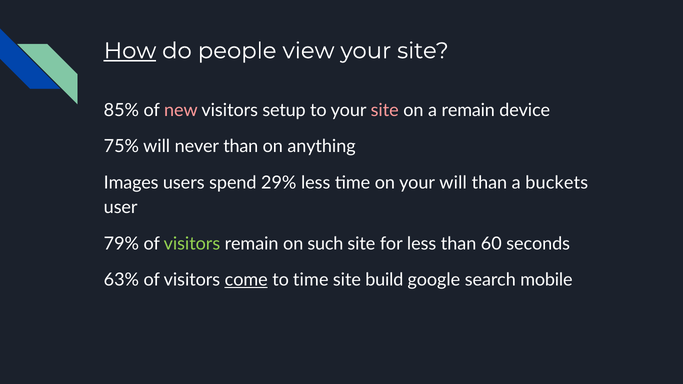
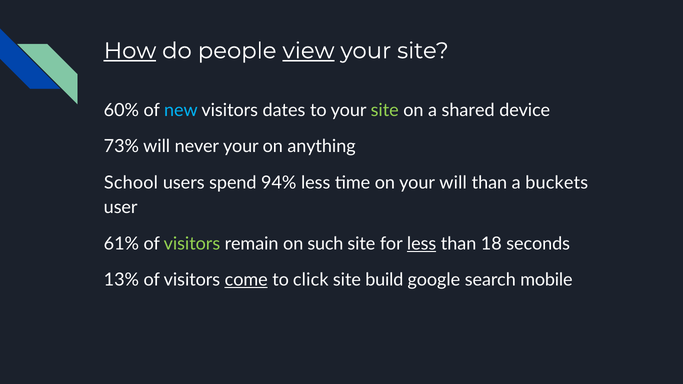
view underline: none -> present
85%: 85% -> 60%
new colour: pink -> light blue
setup: setup -> dates
site at (385, 110) colour: pink -> light green
a remain: remain -> shared
75%: 75% -> 73%
never than: than -> your
Images: Images -> School
29%: 29% -> 94%
79%: 79% -> 61%
less at (422, 244) underline: none -> present
60: 60 -> 18
63%: 63% -> 13%
to time: time -> click
